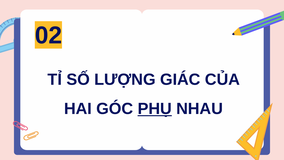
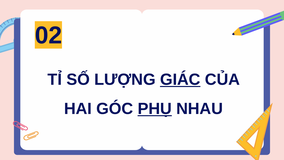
GIÁC underline: none -> present
